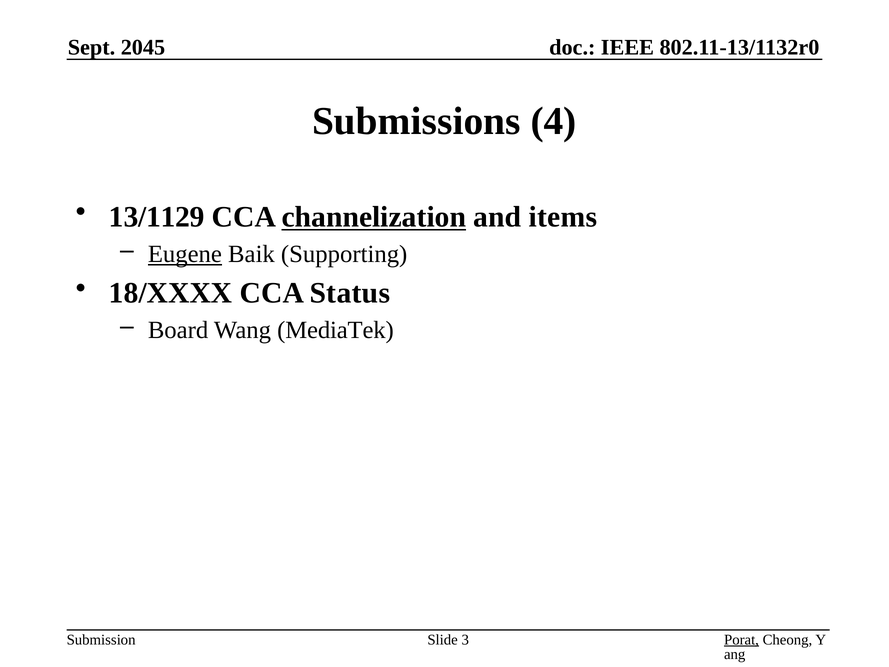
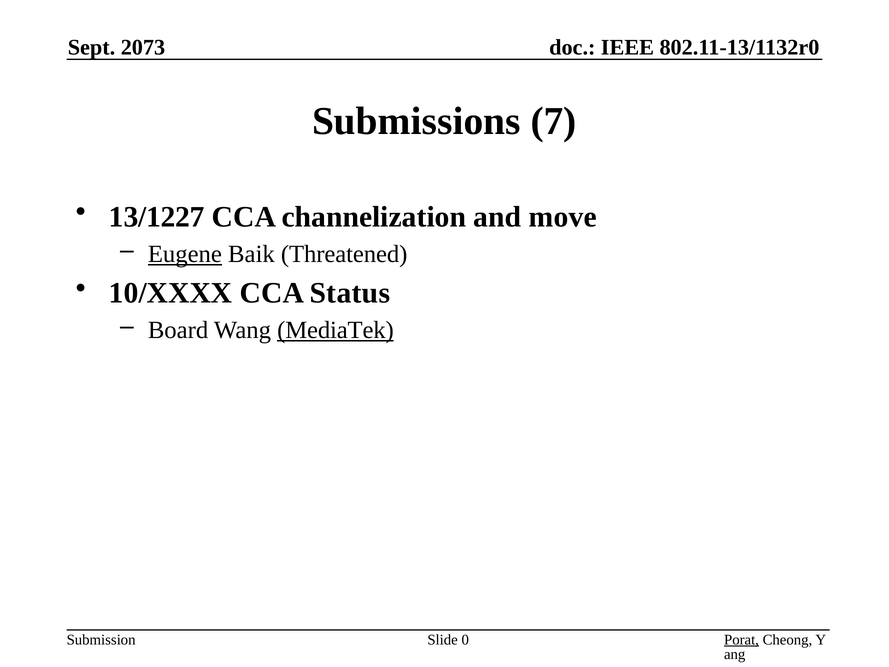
2045: 2045 -> 2073
4: 4 -> 7
13/1129: 13/1129 -> 13/1227
channelization underline: present -> none
items: items -> move
Supporting: Supporting -> Threatened
18/XXXX: 18/XXXX -> 10/XXXX
MediaTek underline: none -> present
3: 3 -> 0
